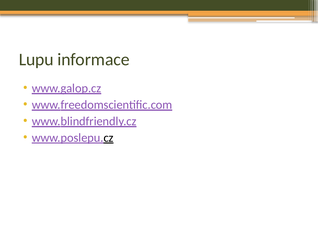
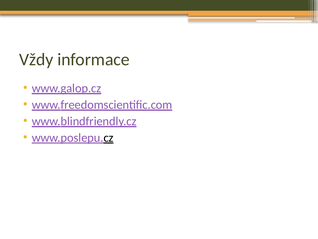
Lupu: Lupu -> Vždy
